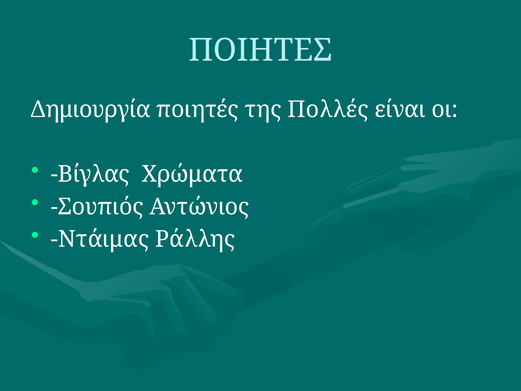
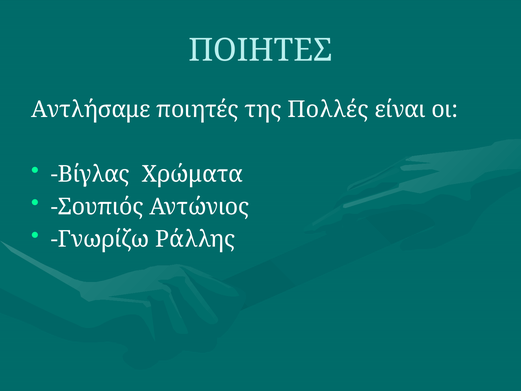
Δημιουργία: Δημιουργία -> Αντλήσαμε
Ντάιμας: Ντάιμας -> Γνωρίζω
